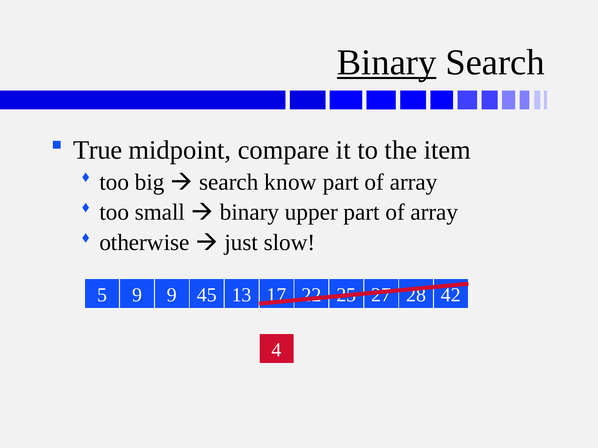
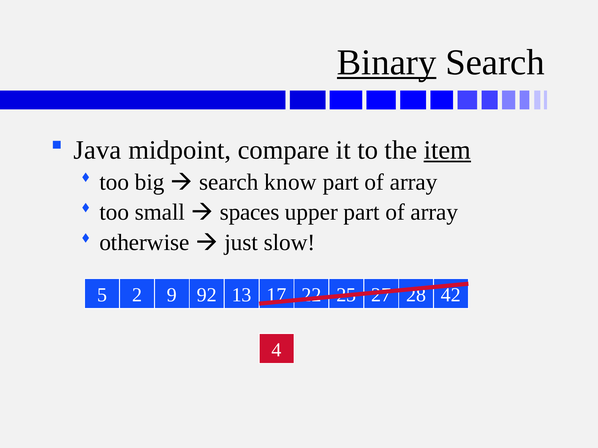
True: True -> Java
item underline: none -> present
binary at (250, 213): binary -> spaces
5 9: 9 -> 2
45: 45 -> 92
